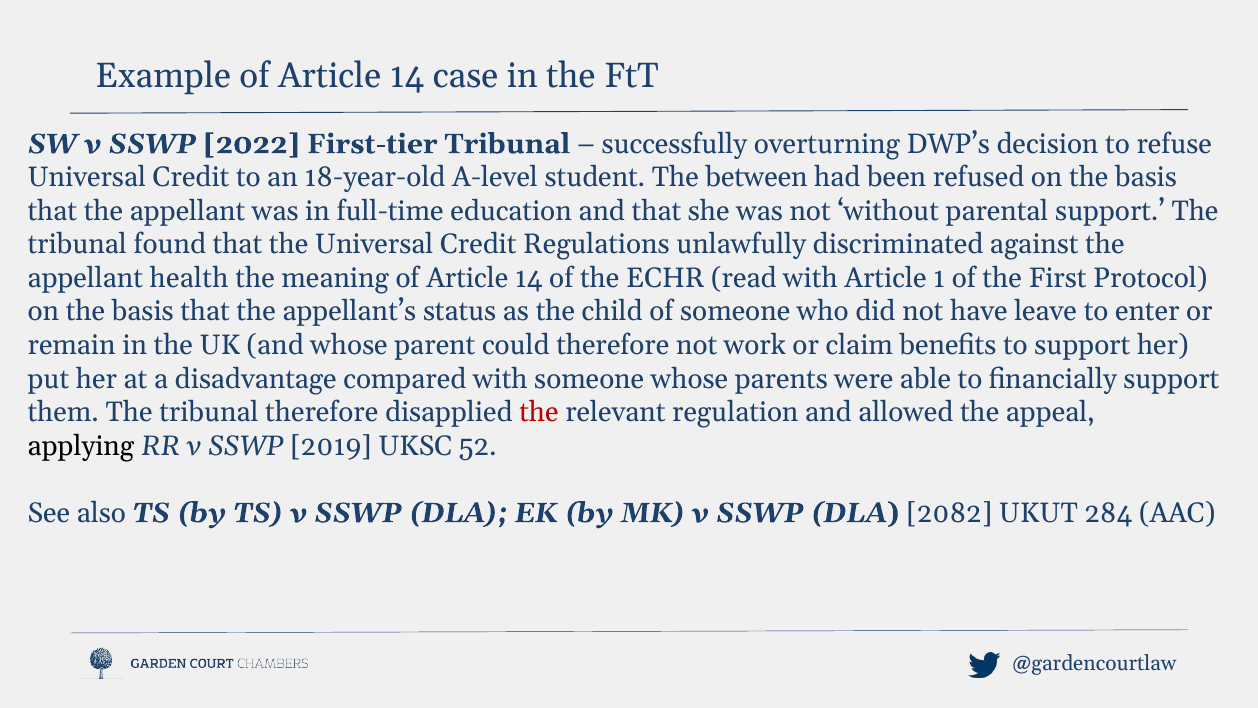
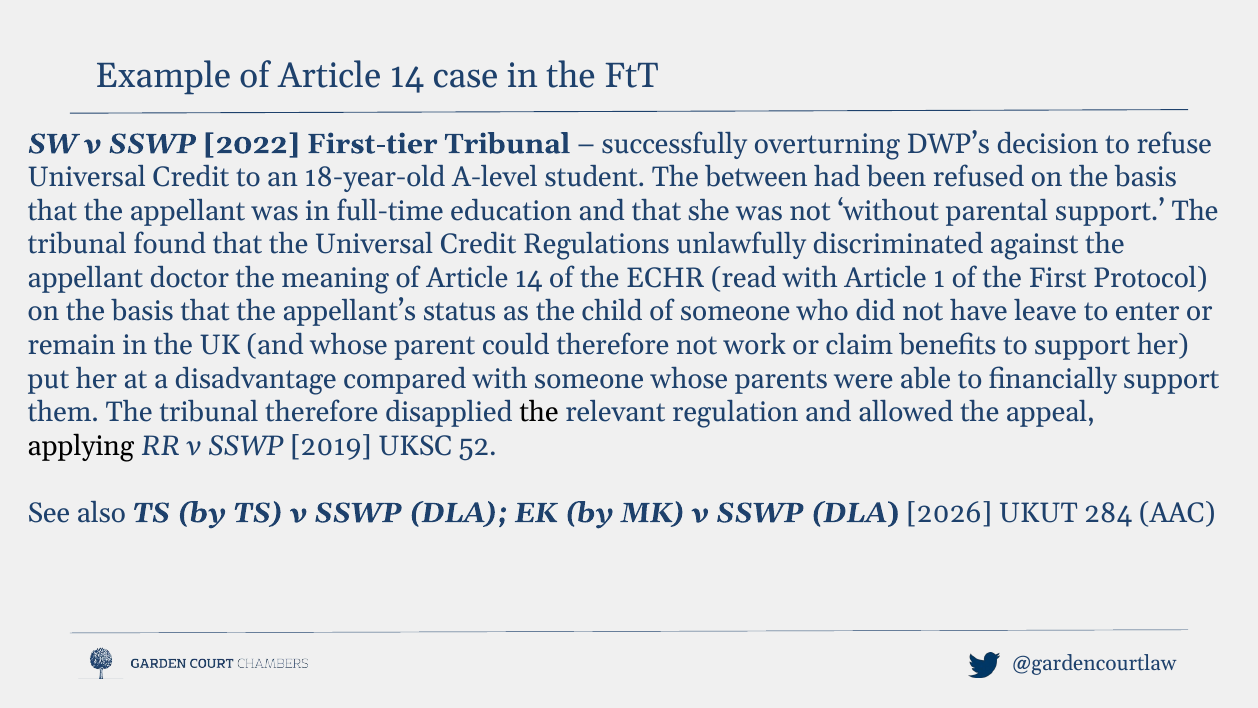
health: health -> doctor
the at (539, 412) colour: red -> black
2082: 2082 -> 2026
